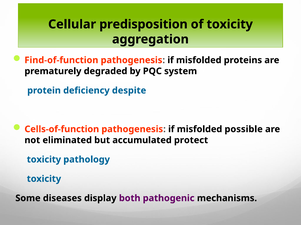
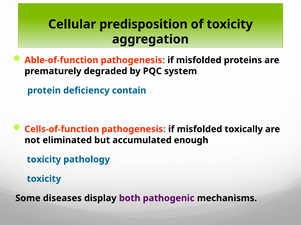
Find-of-function: Find-of-function -> Able-of-function
despite: despite -> contain
possible: possible -> toxically
protect: protect -> enough
